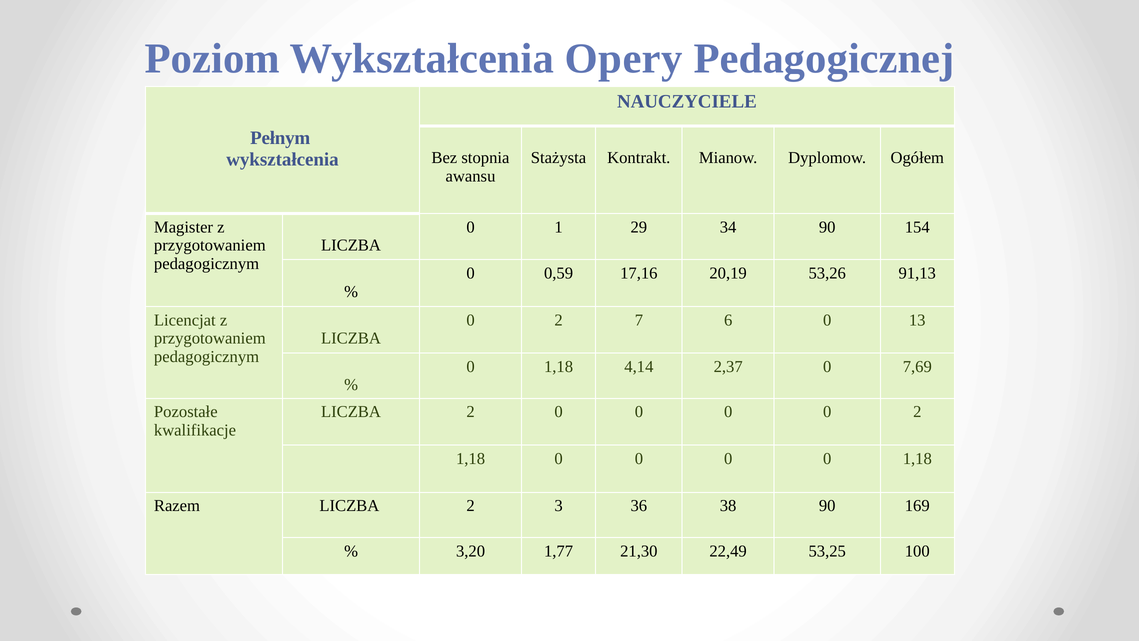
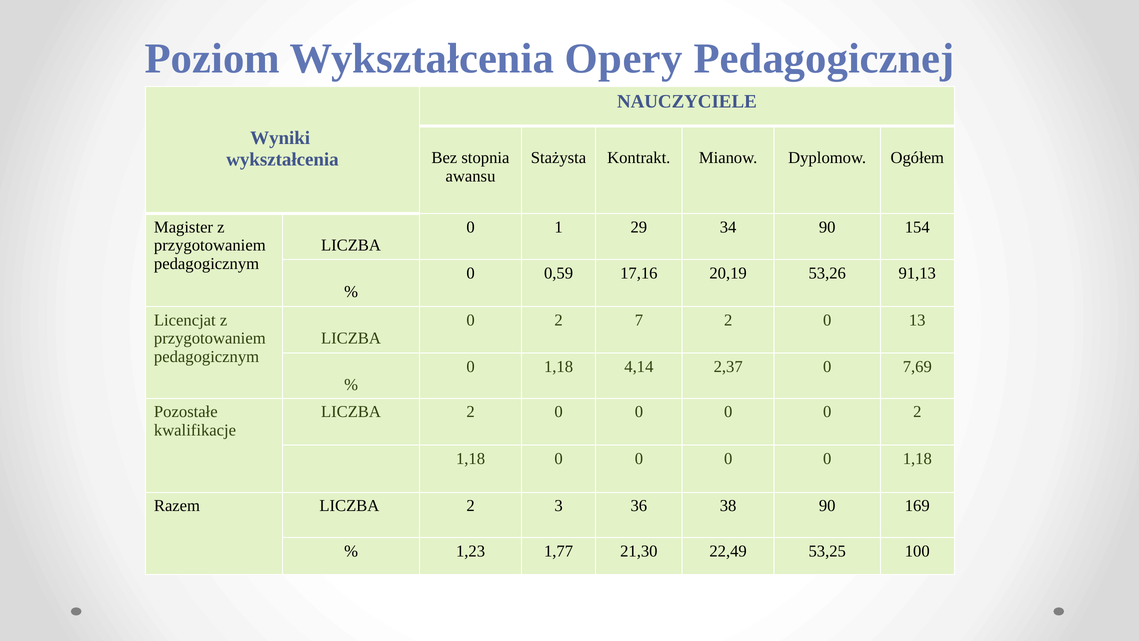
Pełnym: Pełnym -> Wyniki
7 6: 6 -> 2
3,20: 3,20 -> 1,23
